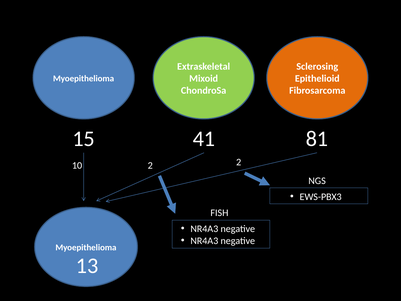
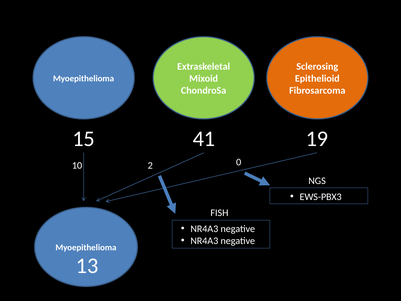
81: 81 -> 19
2 2: 2 -> 0
